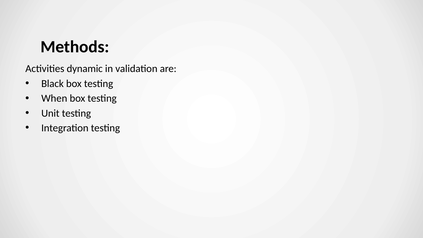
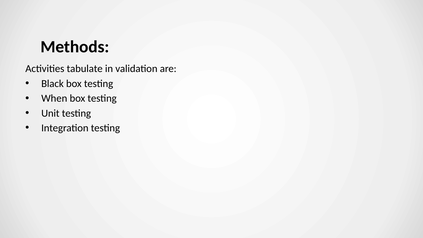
dynamic: dynamic -> tabulate
